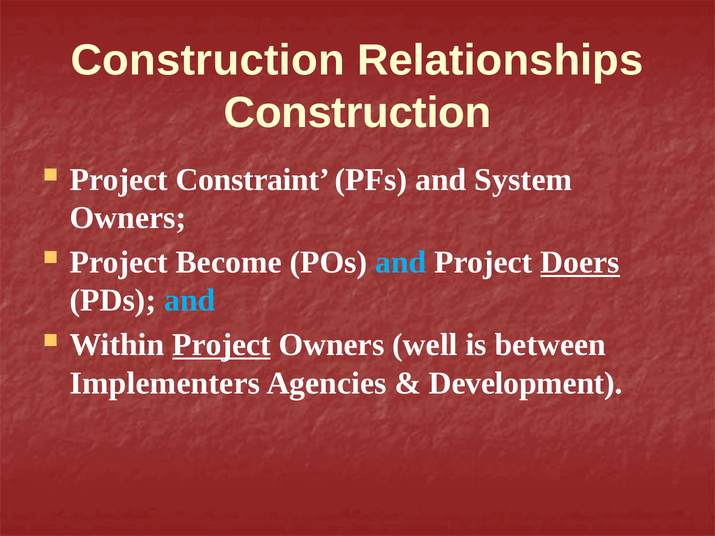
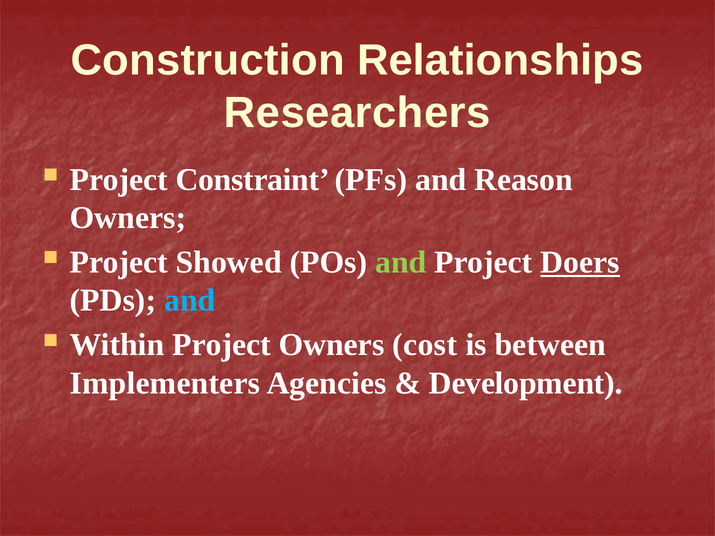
Construction at (358, 113): Construction -> Researchers
System: System -> Reason
Become: Become -> Showed
and at (401, 262) colour: light blue -> light green
Project at (222, 345) underline: present -> none
well: well -> cost
